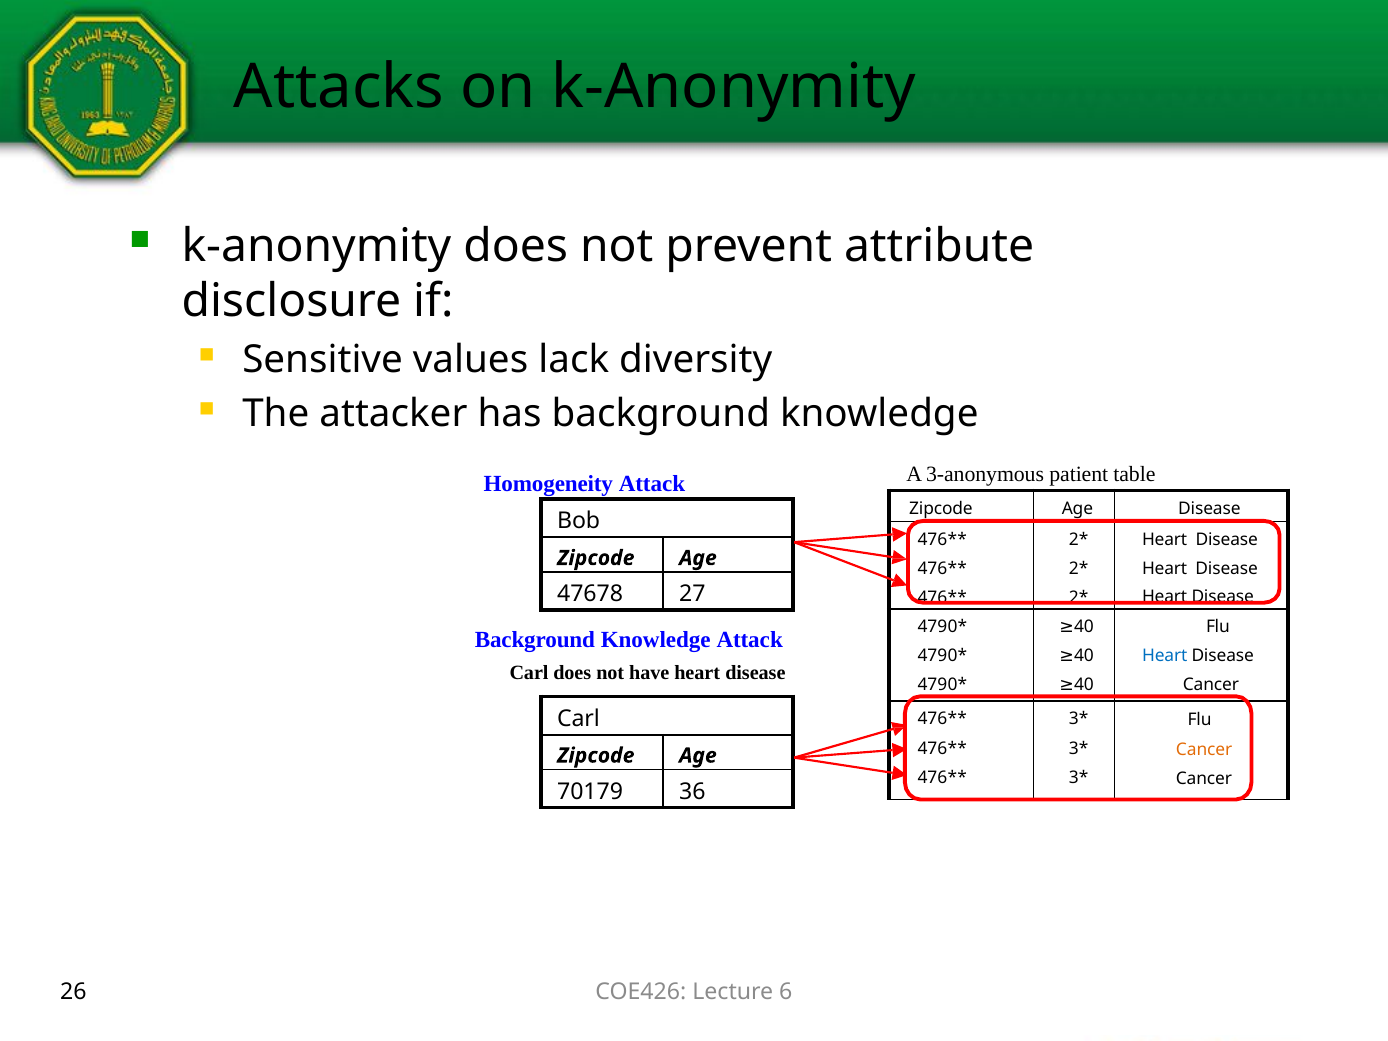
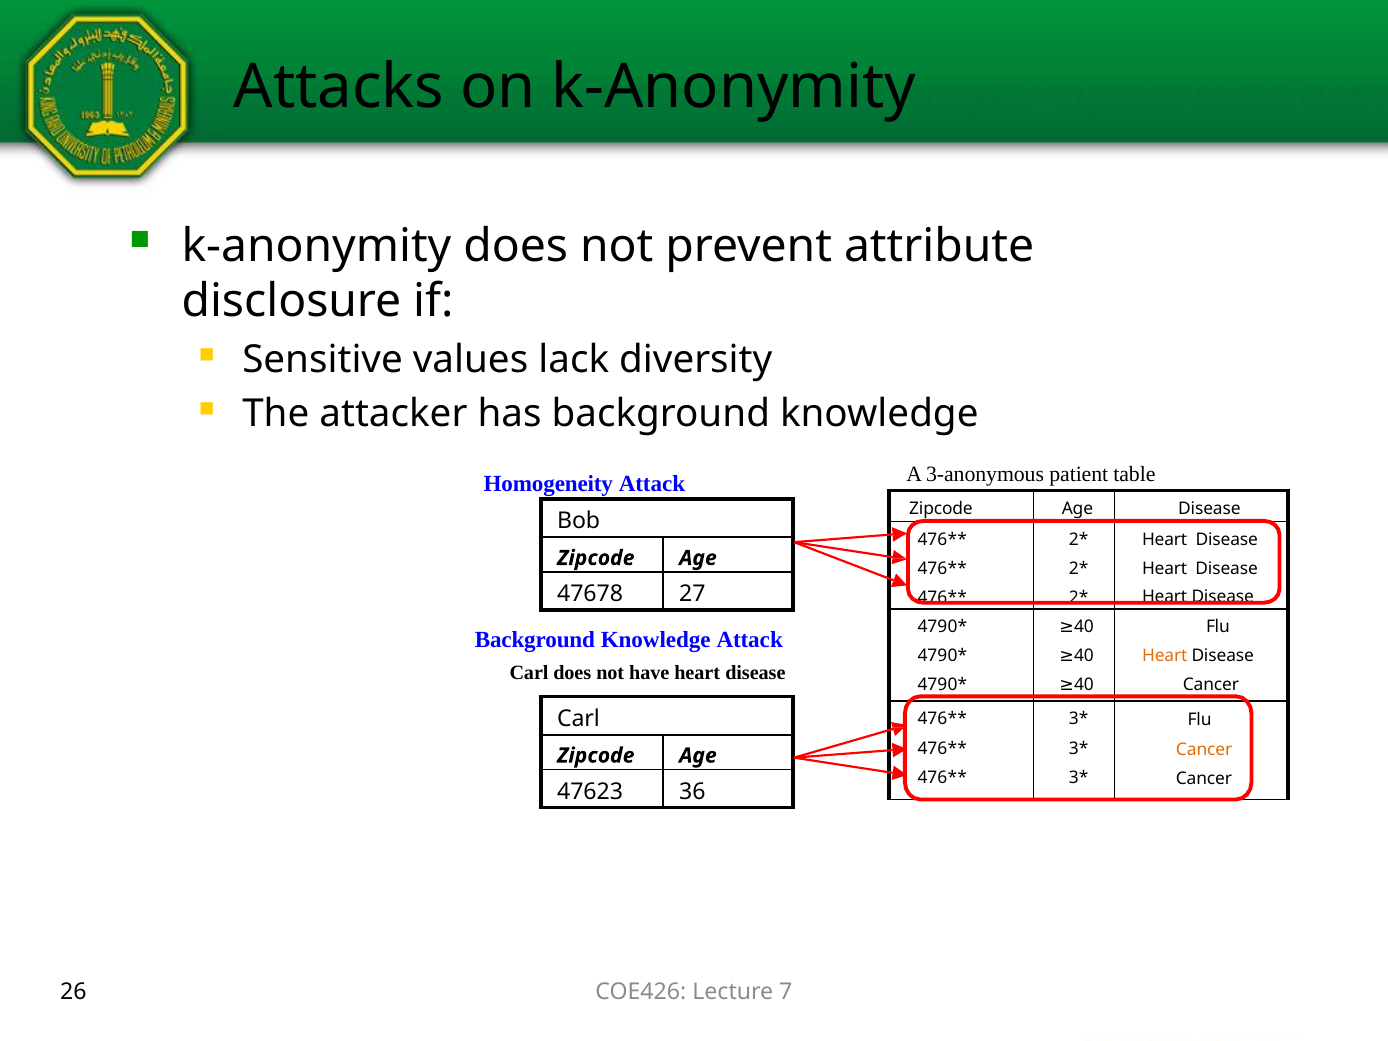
Heart at (1165, 655) colour: blue -> orange
70179: 70179 -> 47623
6: 6 -> 7
